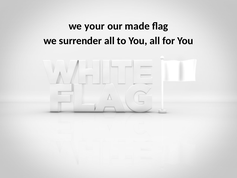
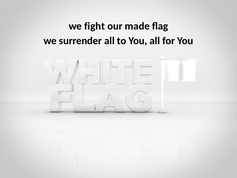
your: your -> fight
